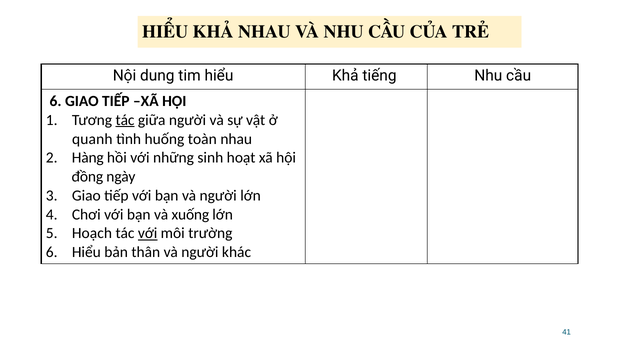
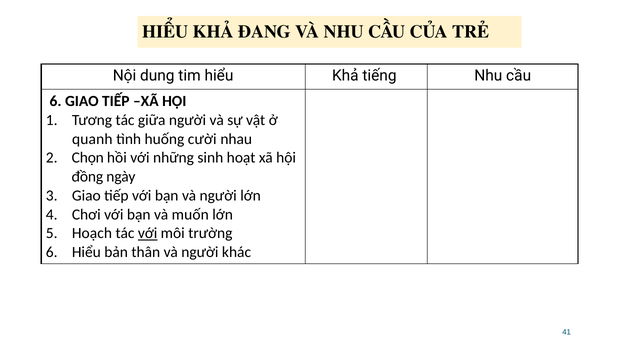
KHẢ NHAU: NHAU -> ĐANG
tác at (125, 120) underline: present -> none
toàn: toàn -> cười
Hàng: Hàng -> Chọn
xuống: xuống -> muốn
